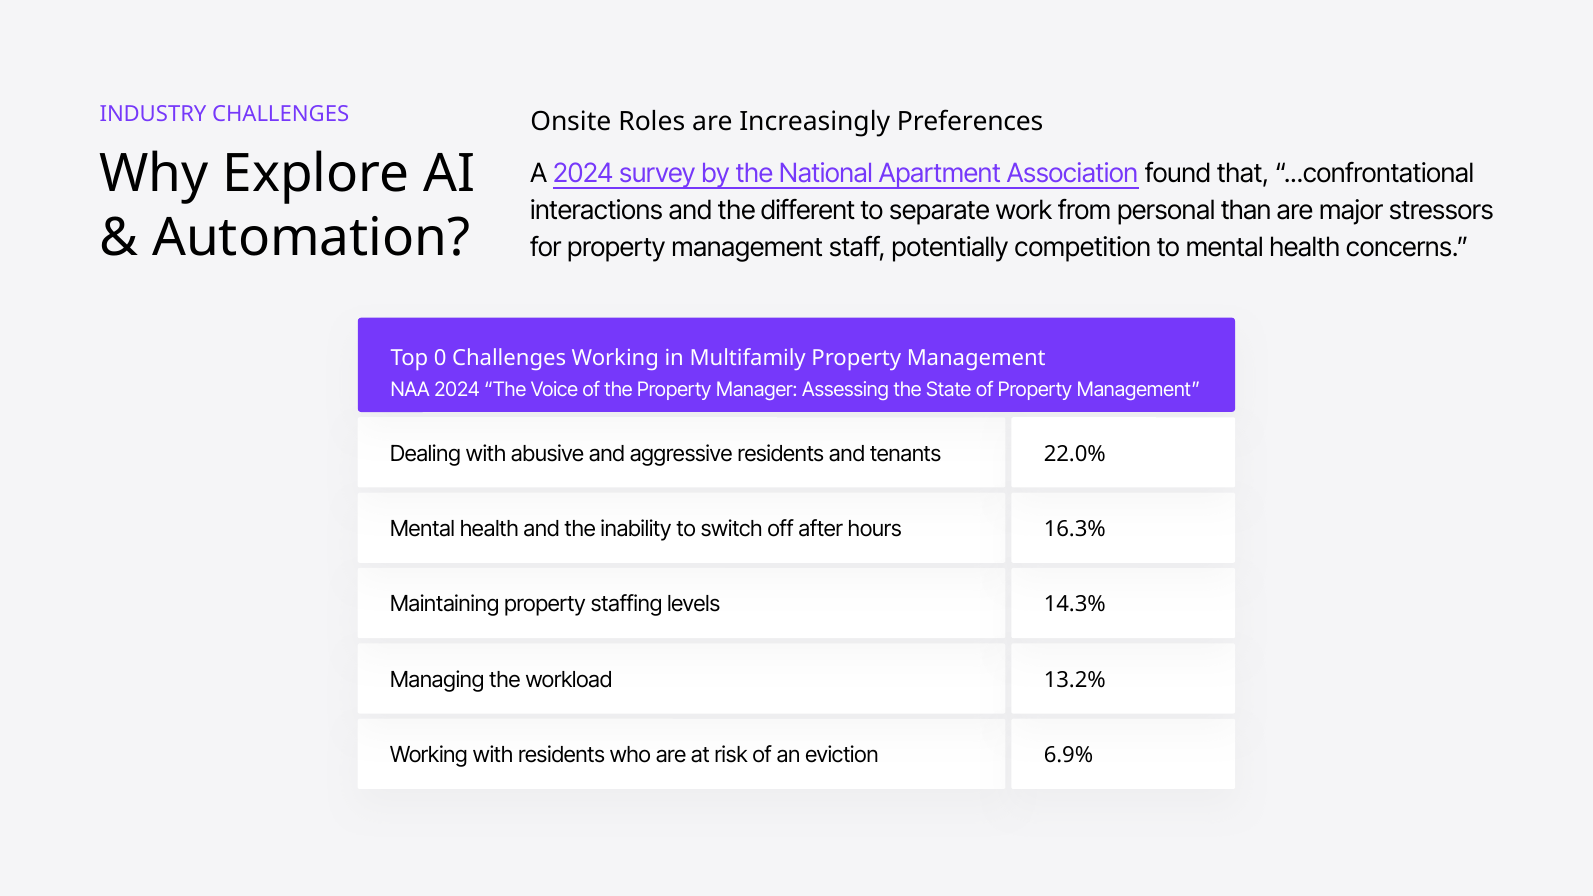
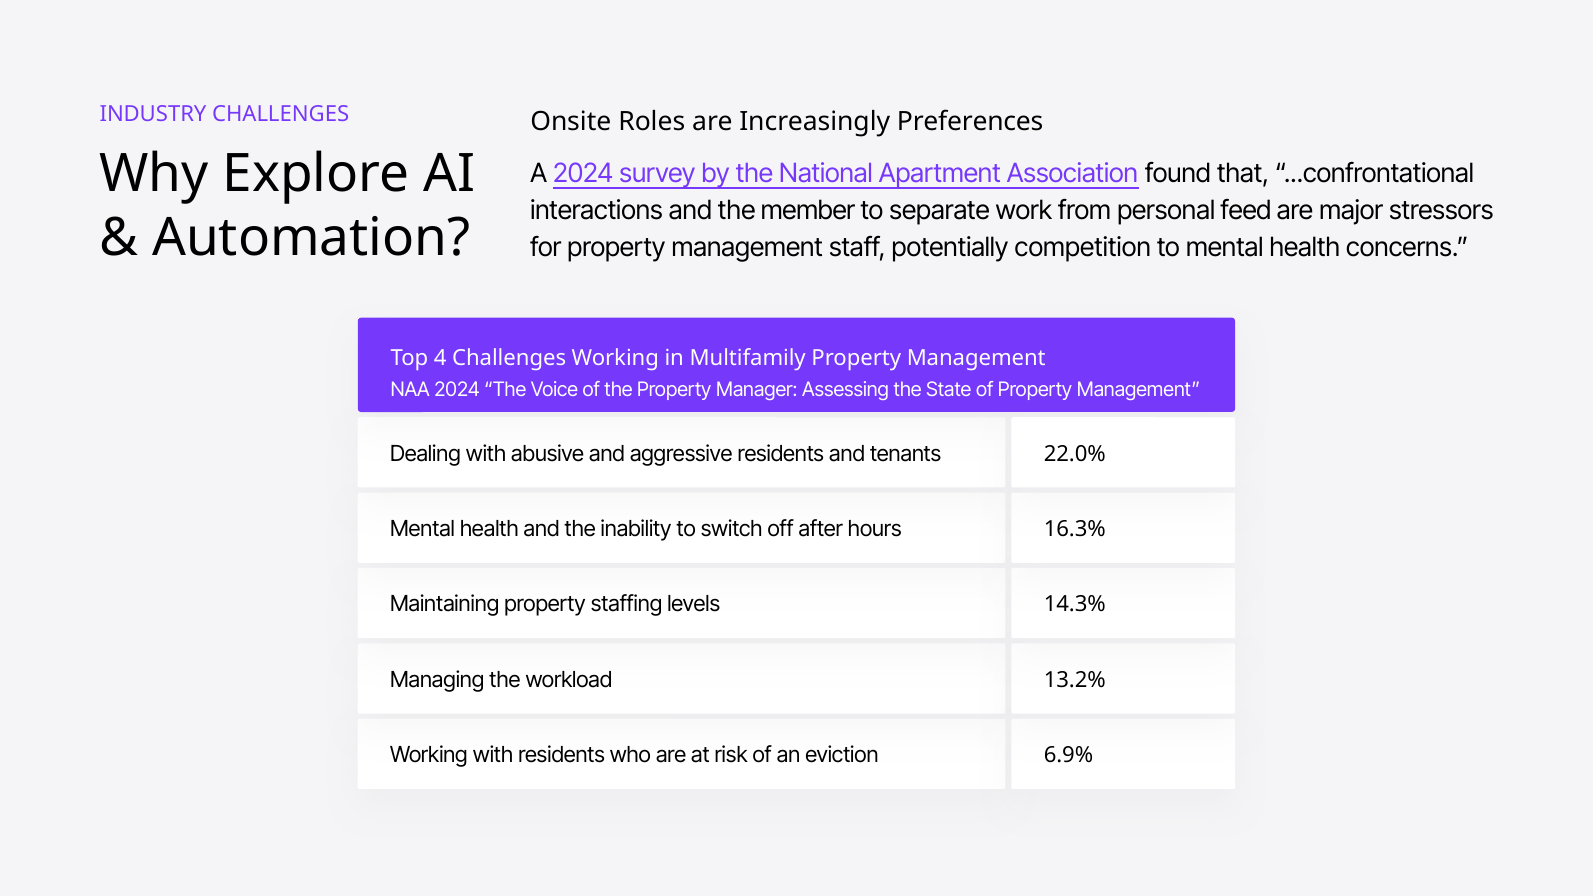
different: different -> member
than: than -> feed
0: 0 -> 4
